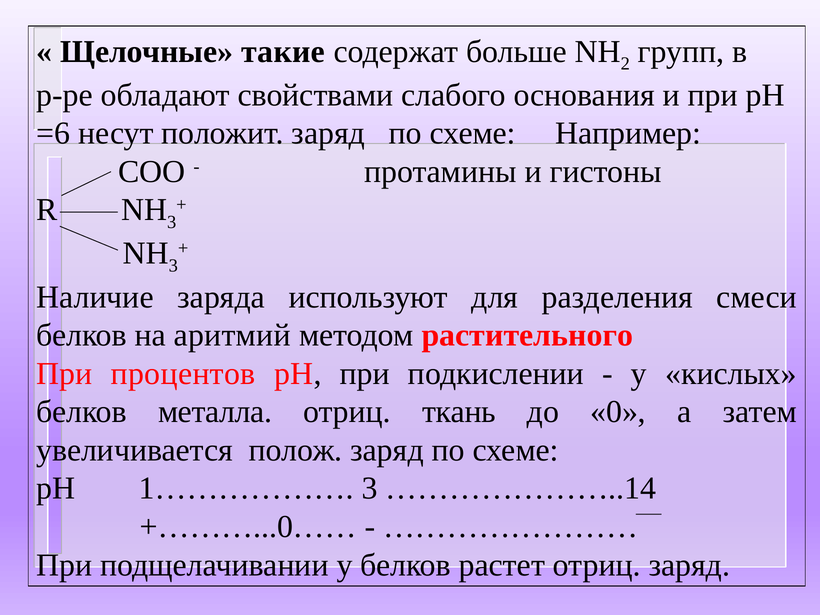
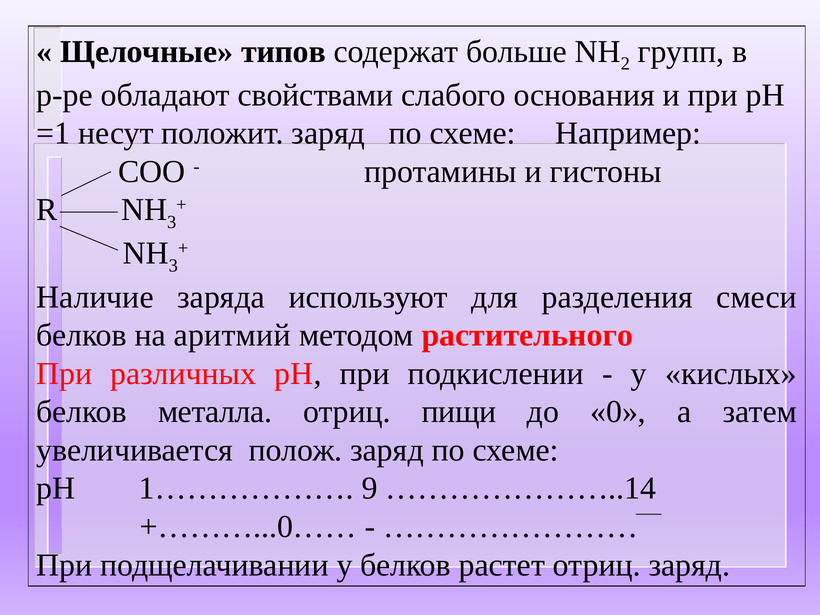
такие: такие -> типов
=6: =6 -> =1
процентов: процентов -> различных
ткань: ткань -> пищи
1……………… 3: 3 -> 9
